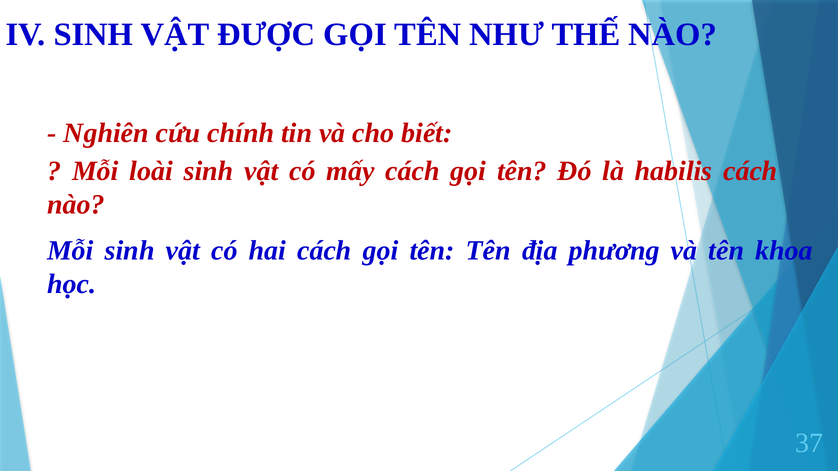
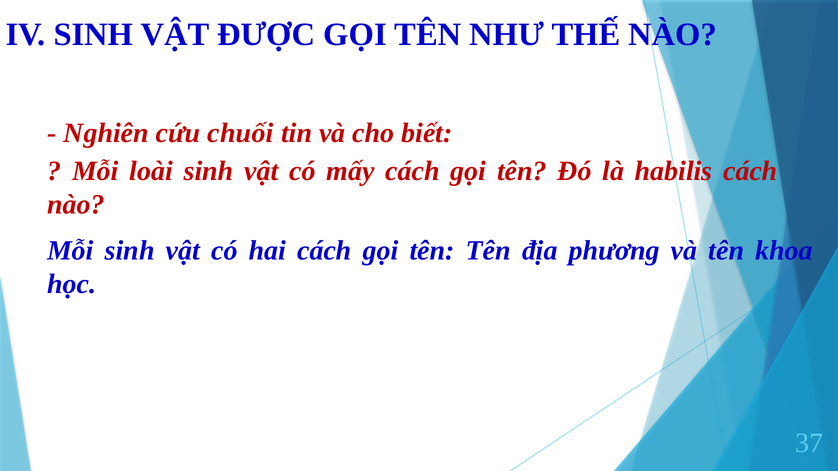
chính: chính -> chuối
